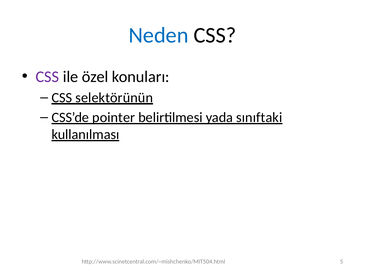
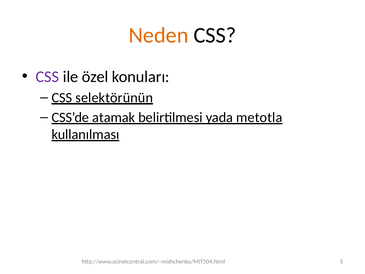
Neden colour: blue -> orange
pointer: pointer -> atamak
sınıftaki: sınıftaki -> metotla
